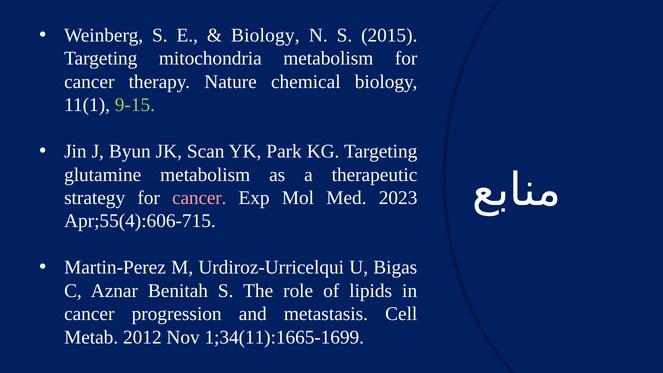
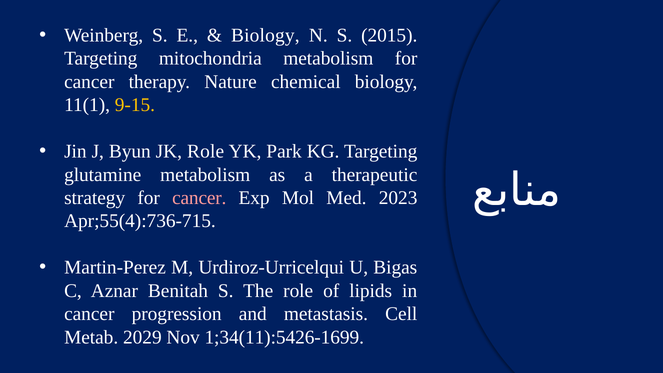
9-15 colour: light green -> yellow
JK Scan: Scan -> Role
Apr;55(4):606-715: Apr;55(4):606-715 -> Apr;55(4):736-715
2012: 2012 -> 2029
1;34(11):1665-1699: 1;34(11):1665-1699 -> 1;34(11):5426-1699
